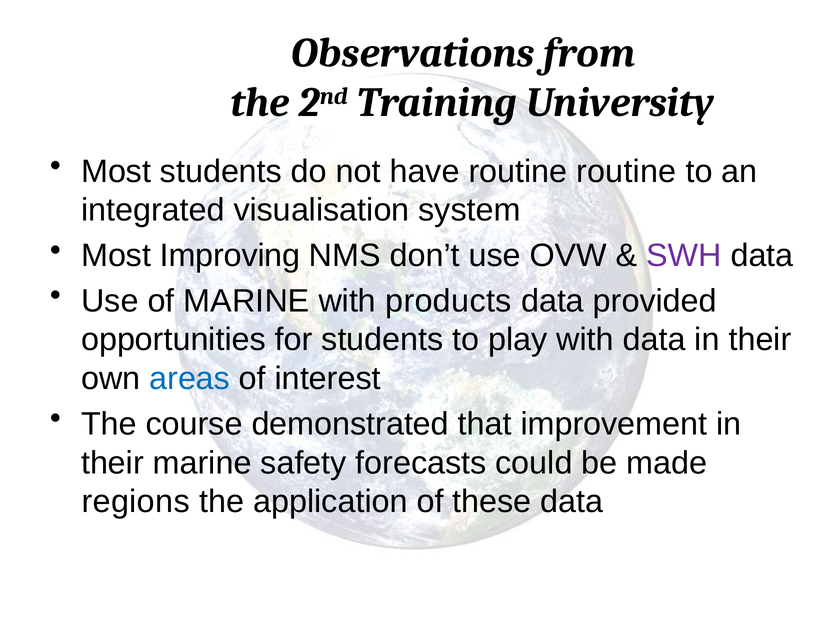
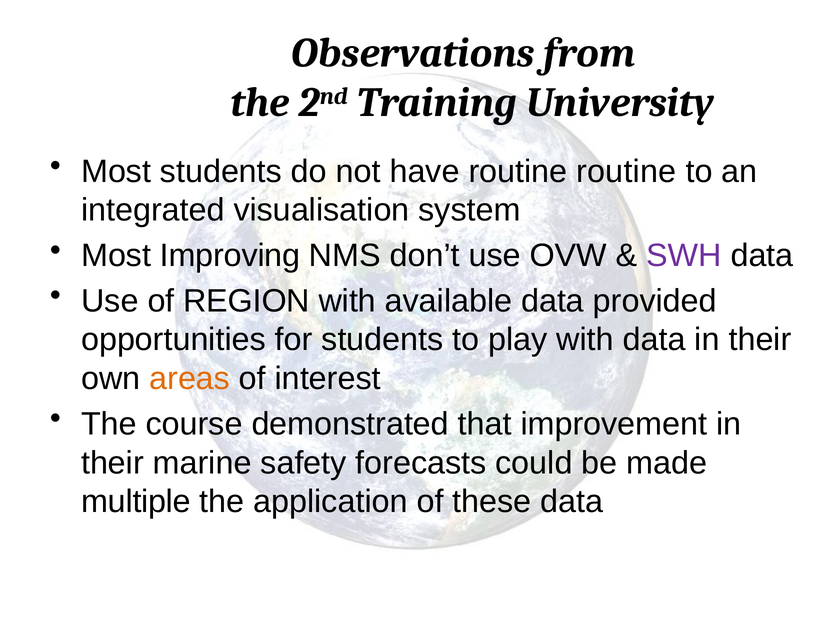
of MARINE: MARINE -> REGION
products: products -> available
areas colour: blue -> orange
regions: regions -> multiple
